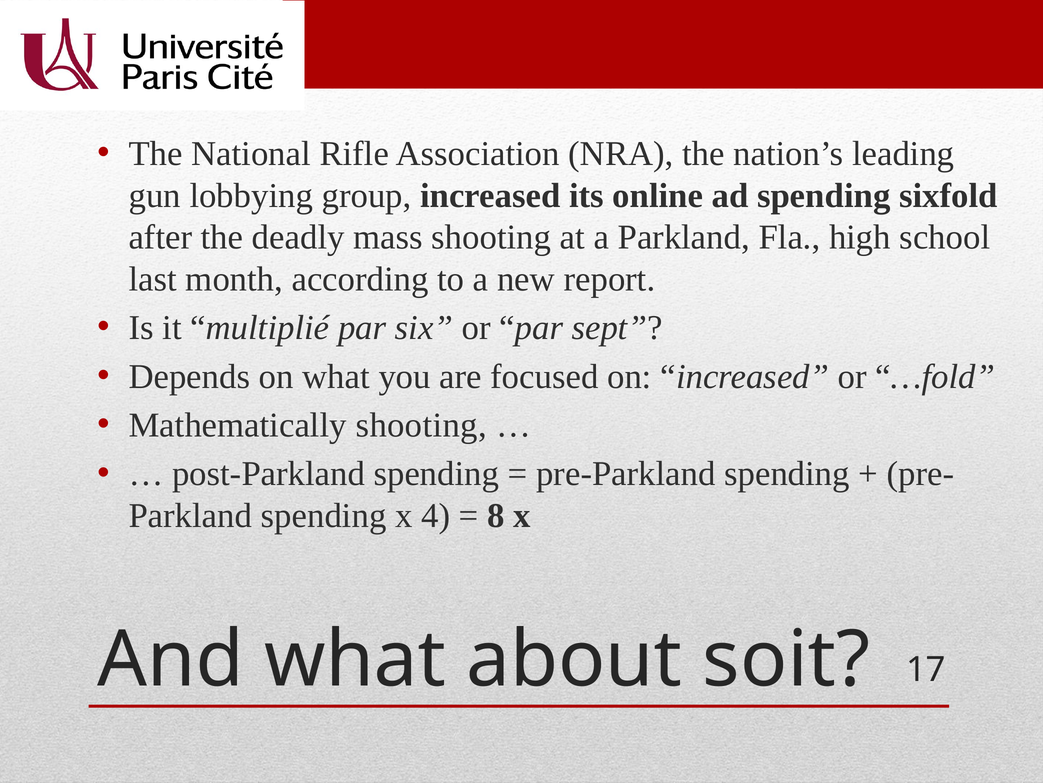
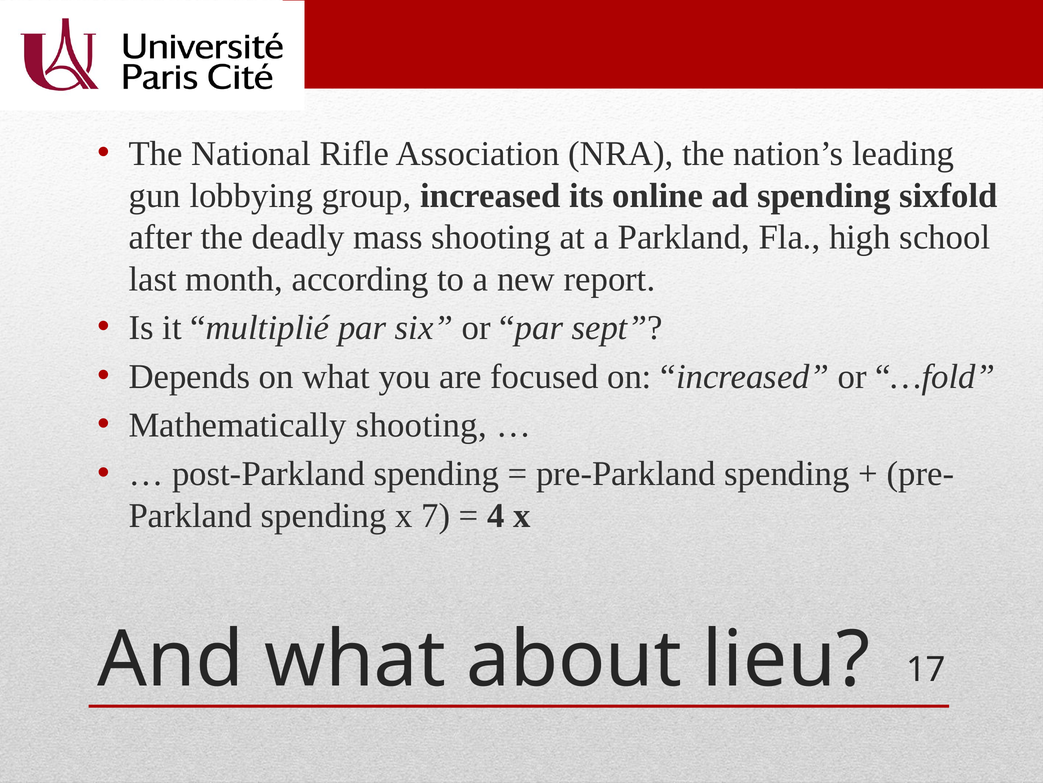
4: 4 -> 7
8: 8 -> 4
soit: soit -> lieu
